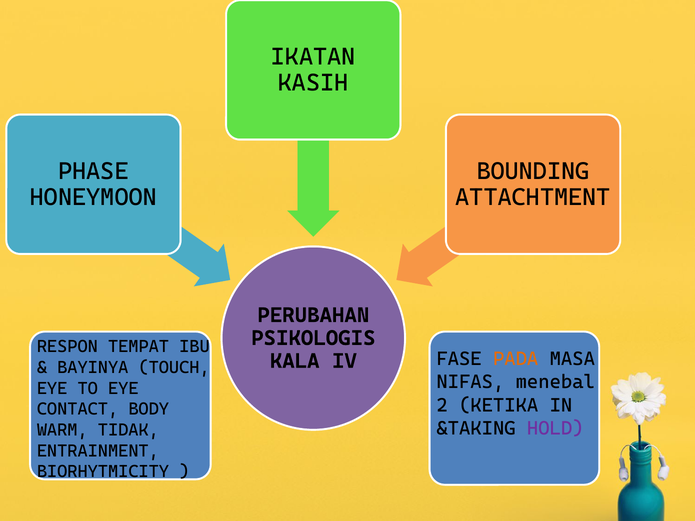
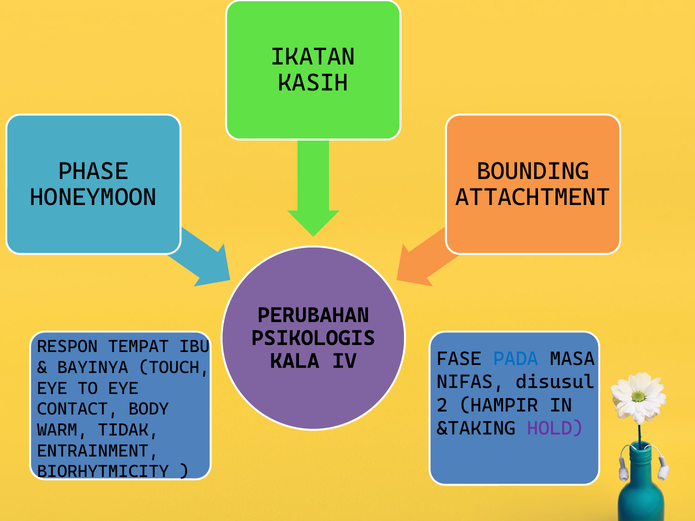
PADA colour: orange -> blue
menebal: menebal -> disusul
KETIKA: KETIKA -> HAMPIR
